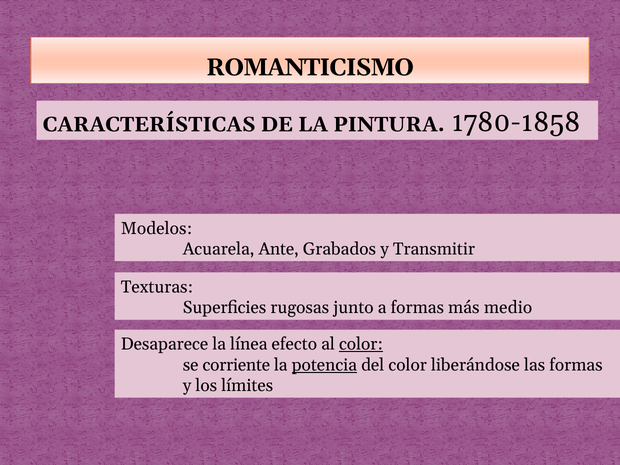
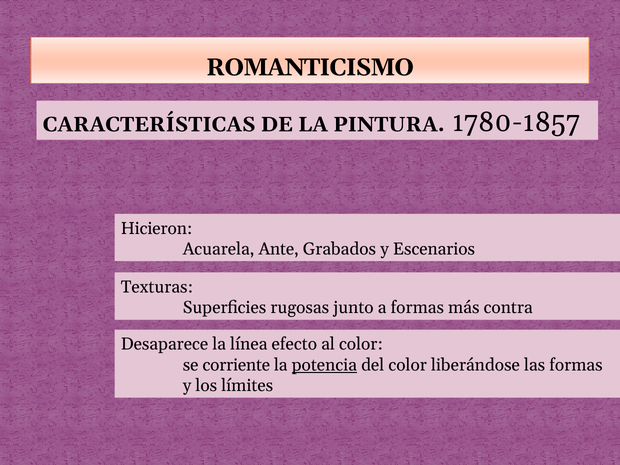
1780-1858: 1780-1858 -> 1780-1857
Modelos: Modelos -> Hicieron
Transmitir: Transmitir -> Escenarios
medio: medio -> contra
color at (361, 344) underline: present -> none
